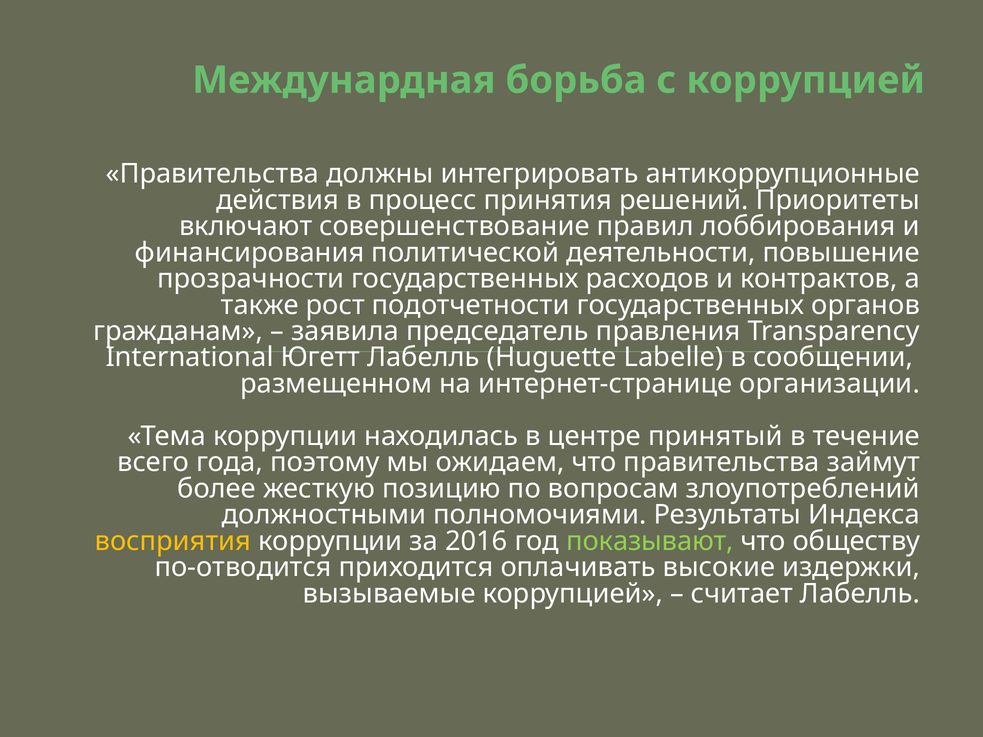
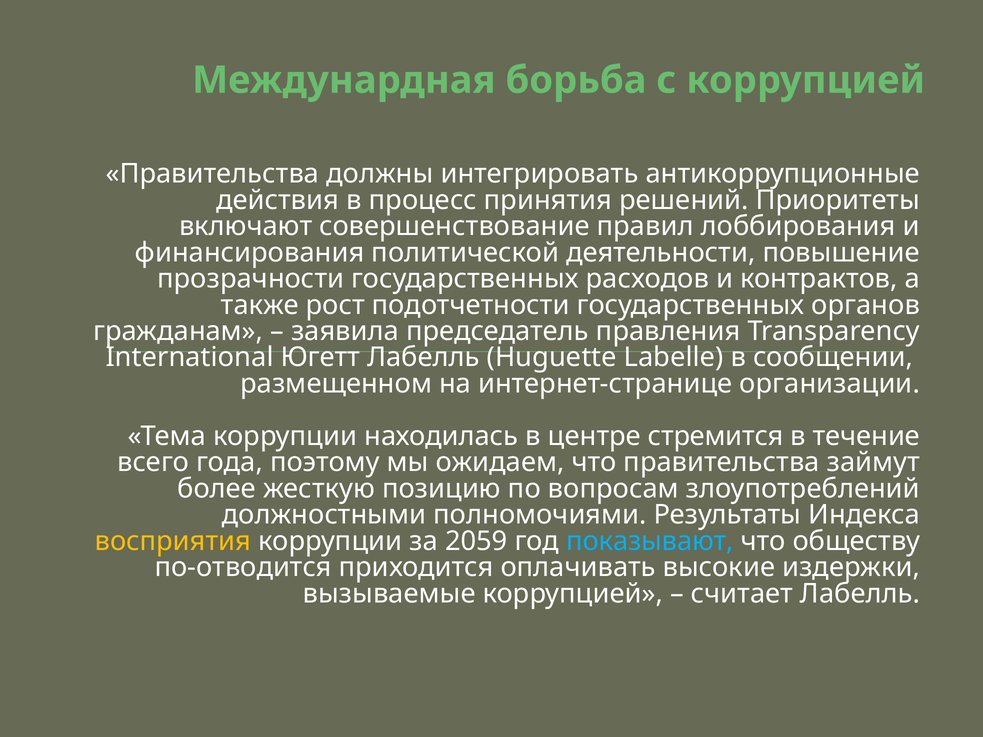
принятый: принятый -> стремится
2016: 2016 -> 2059
показывают colour: light green -> light blue
